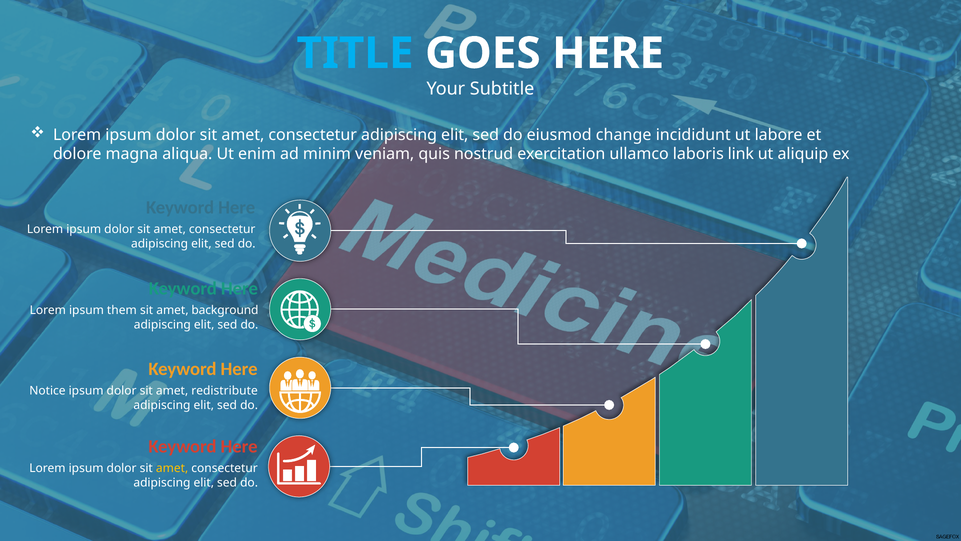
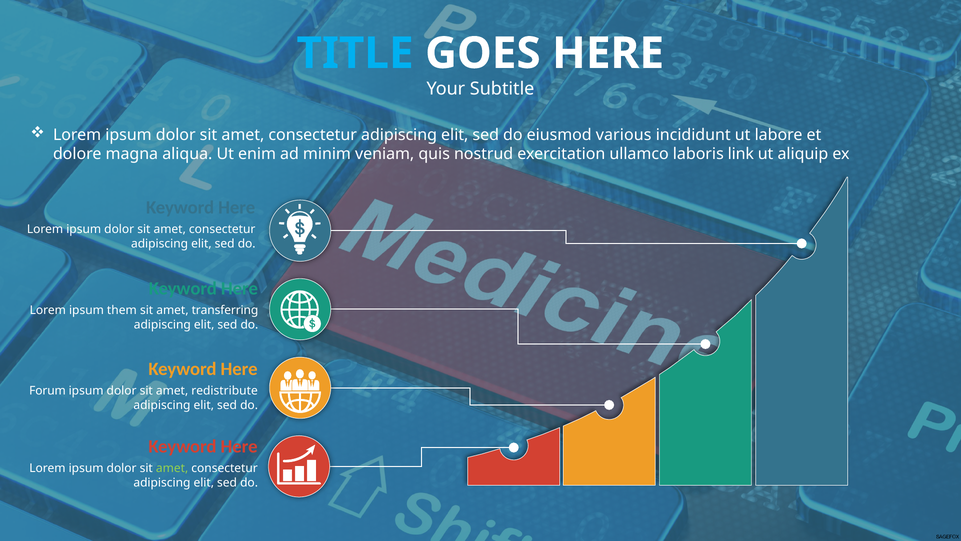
change: change -> various
background: background -> transferring
Notice: Notice -> Forum
amet at (172, 468) colour: yellow -> light green
